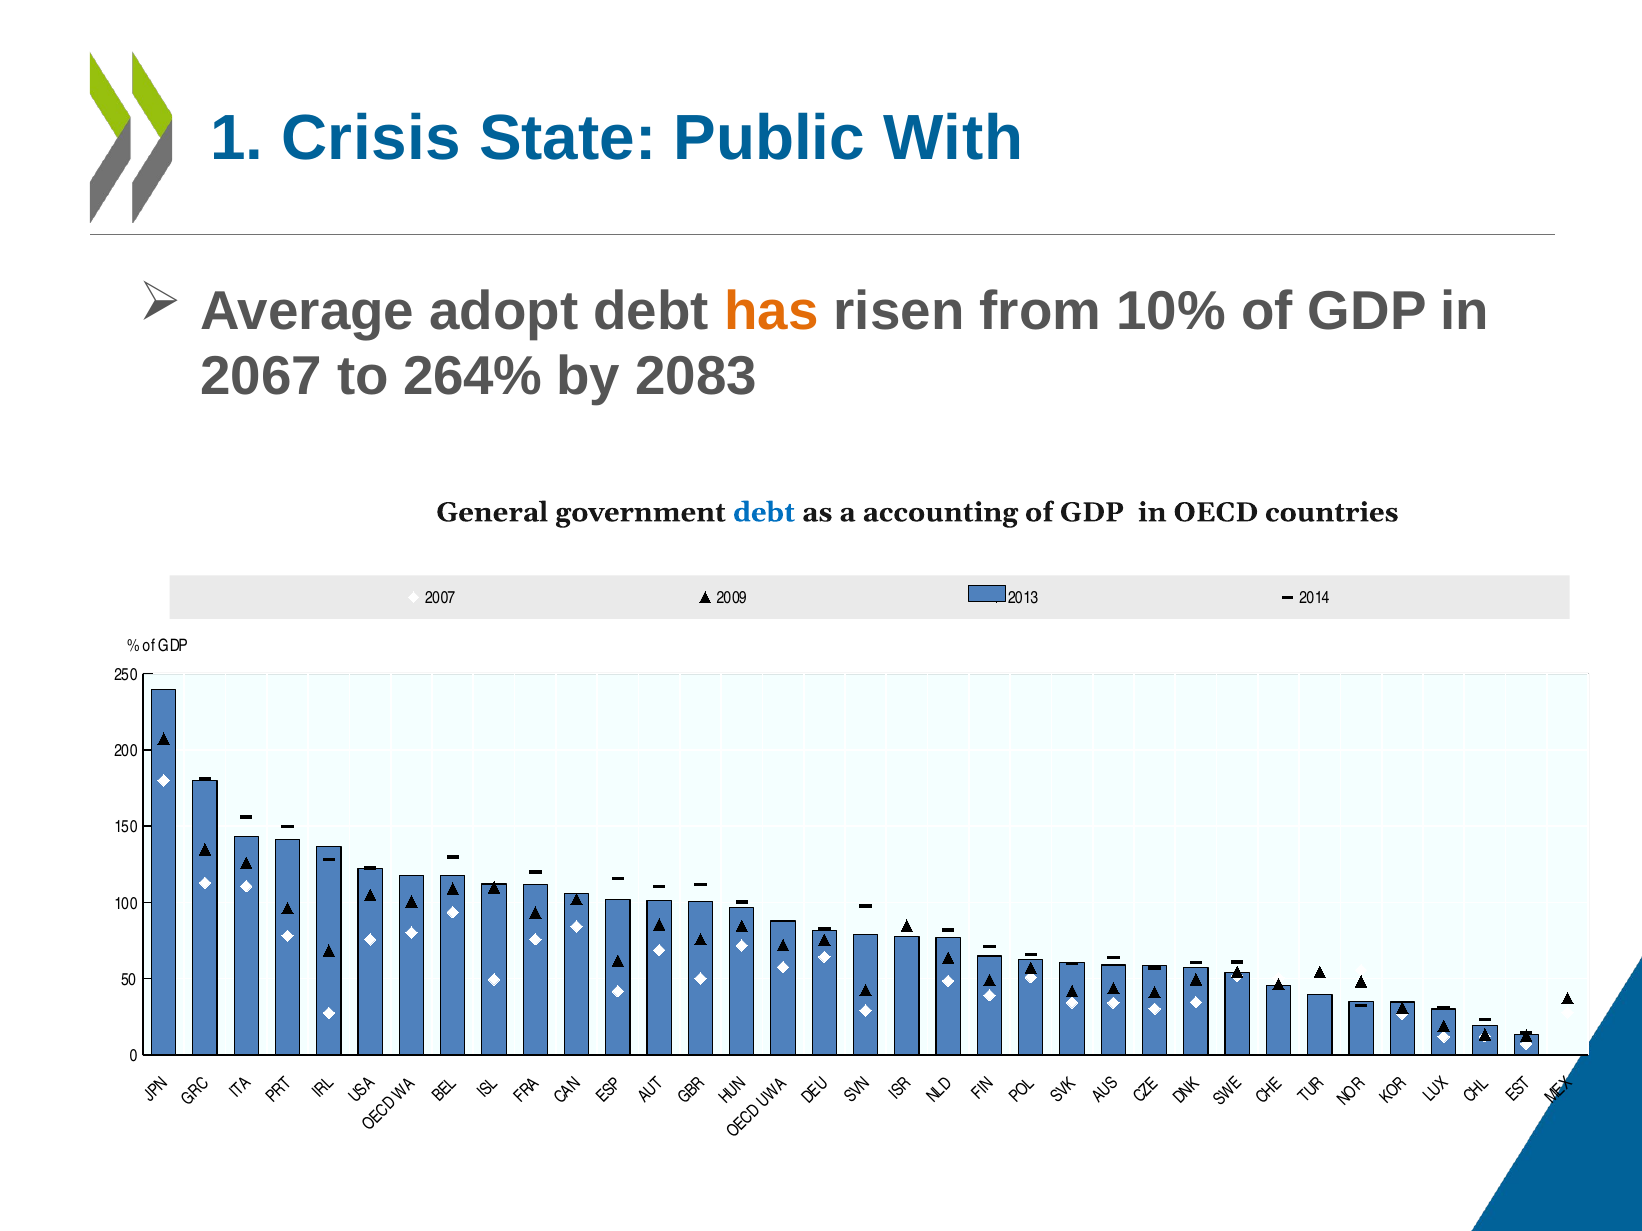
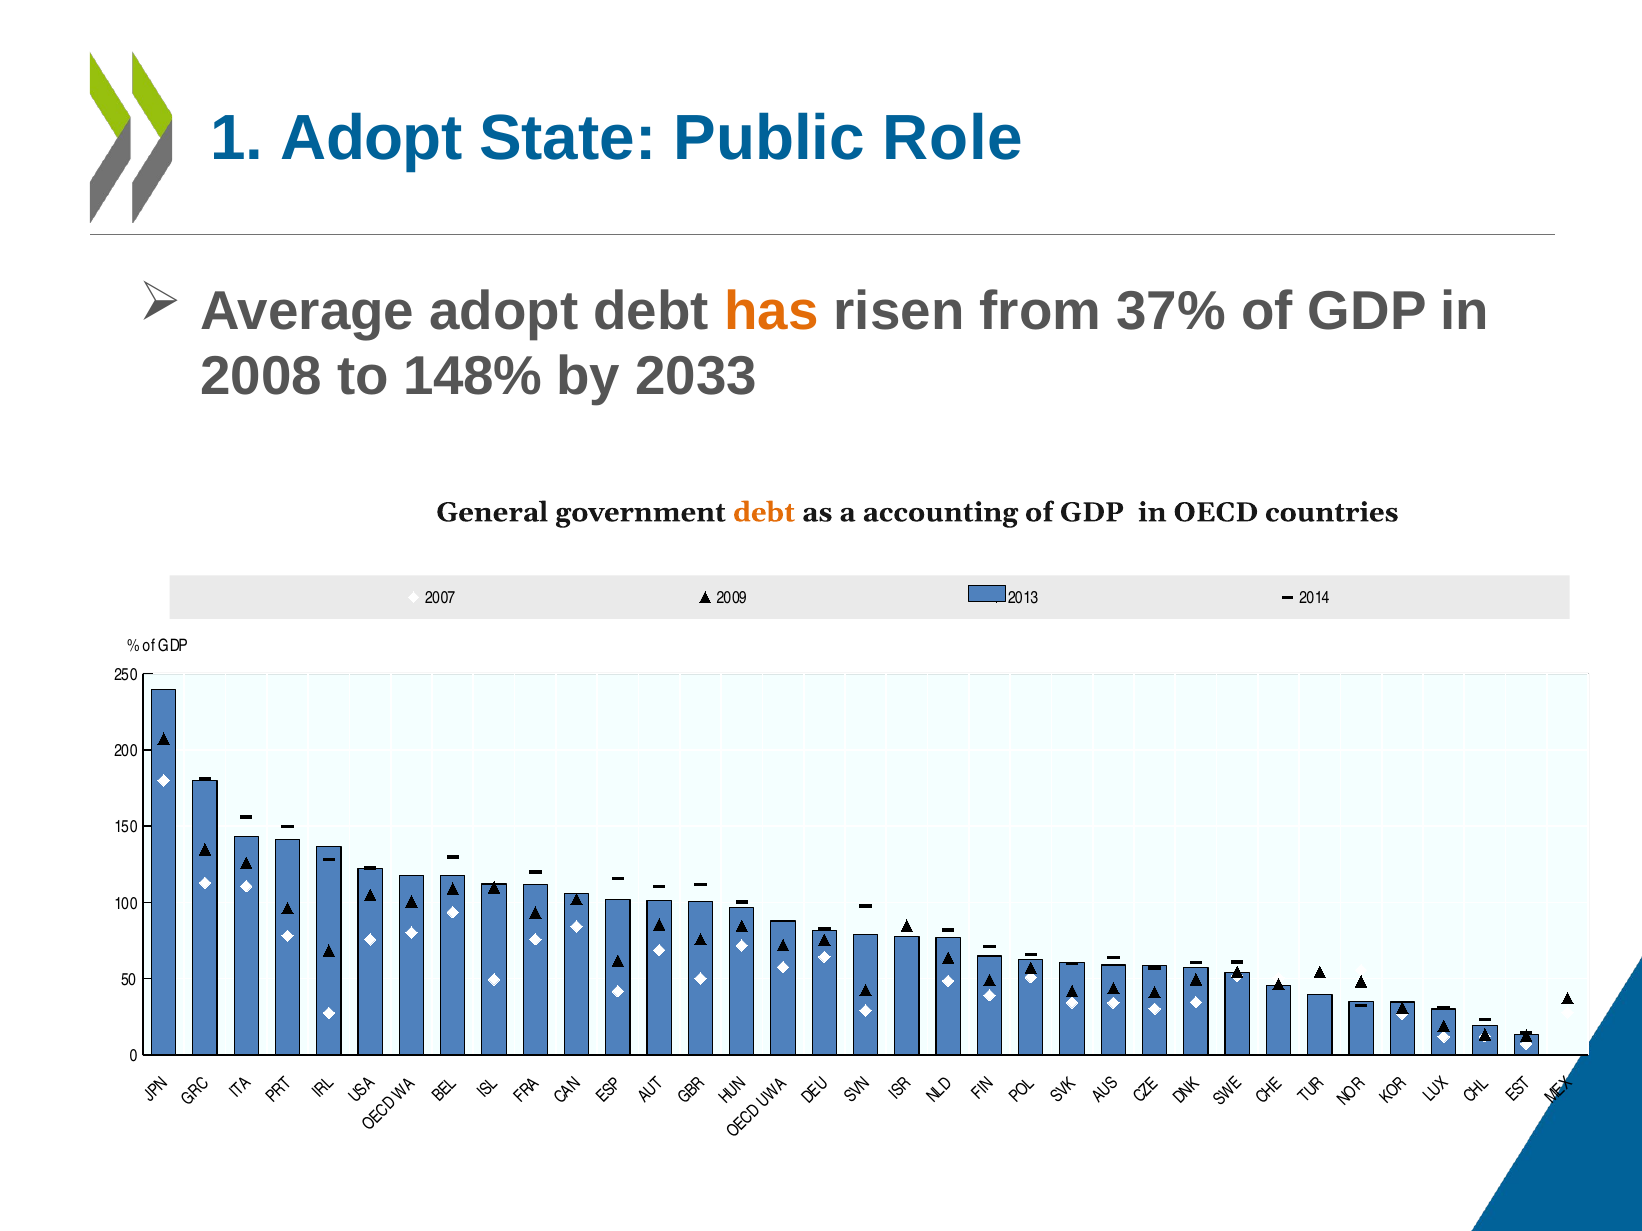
1 Crisis: Crisis -> Adopt
With: With -> Role
10%: 10% -> 37%
2067: 2067 -> 2008
264%: 264% -> 148%
2083: 2083 -> 2033
debt at (764, 513) colour: blue -> orange
